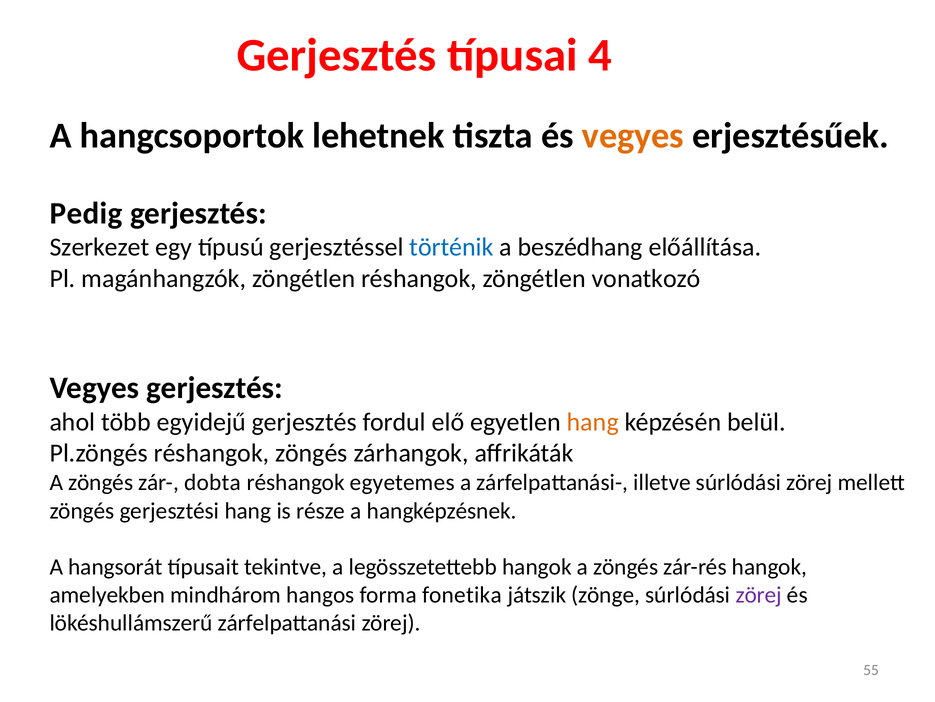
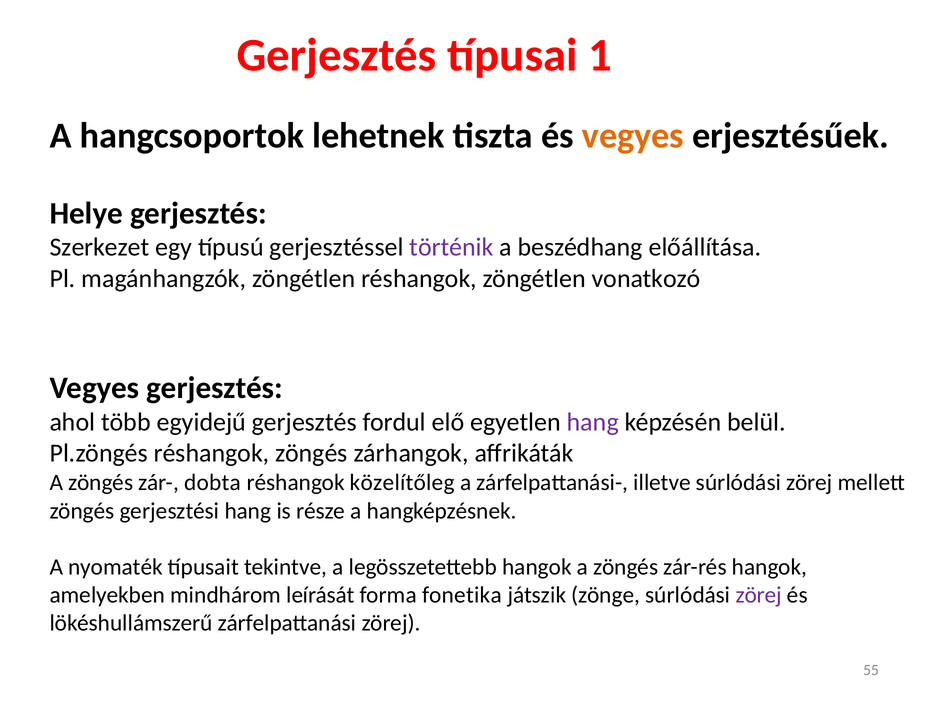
4: 4 -> 1
Pedig: Pedig -> Helye
történik colour: blue -> purple
hang at (593, 422) colour: orange -> purple
egyetemes: egyetemes -> közelítőleg
hangsorát: hangsorát -> nyomaték
hangos: hangos -> leírását
